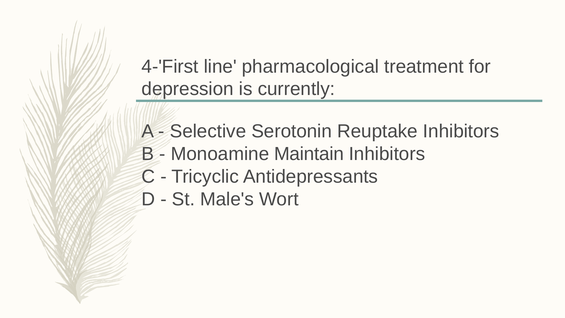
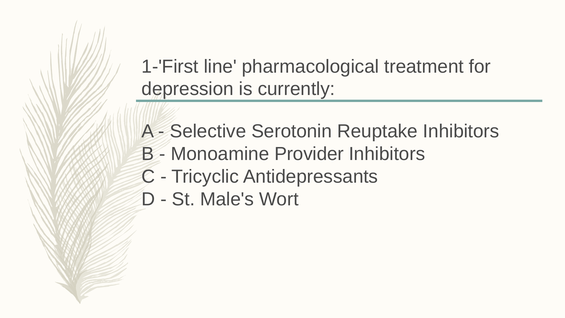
4-'First: 4-'First -> 1-'First
Maintain: Maintain -> Provider
